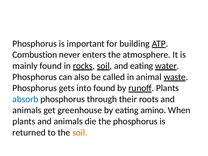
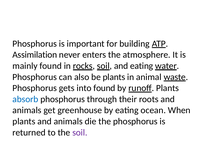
Combustion: Combustion -> Assimilation
be called: called -> plants
amino: amino -> ocean
soil at (80, 132) colour: orange -> purple
